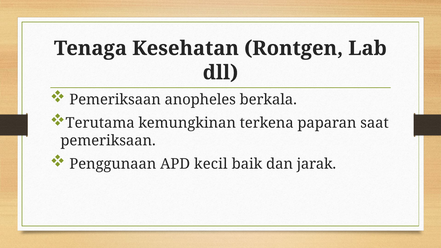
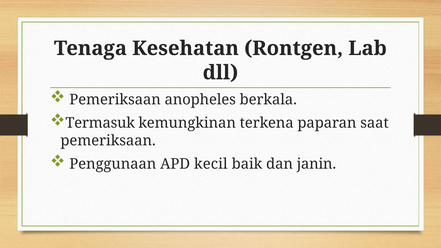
Terutama: Terutama -> Termasuk
jarak: jarak -> janin
